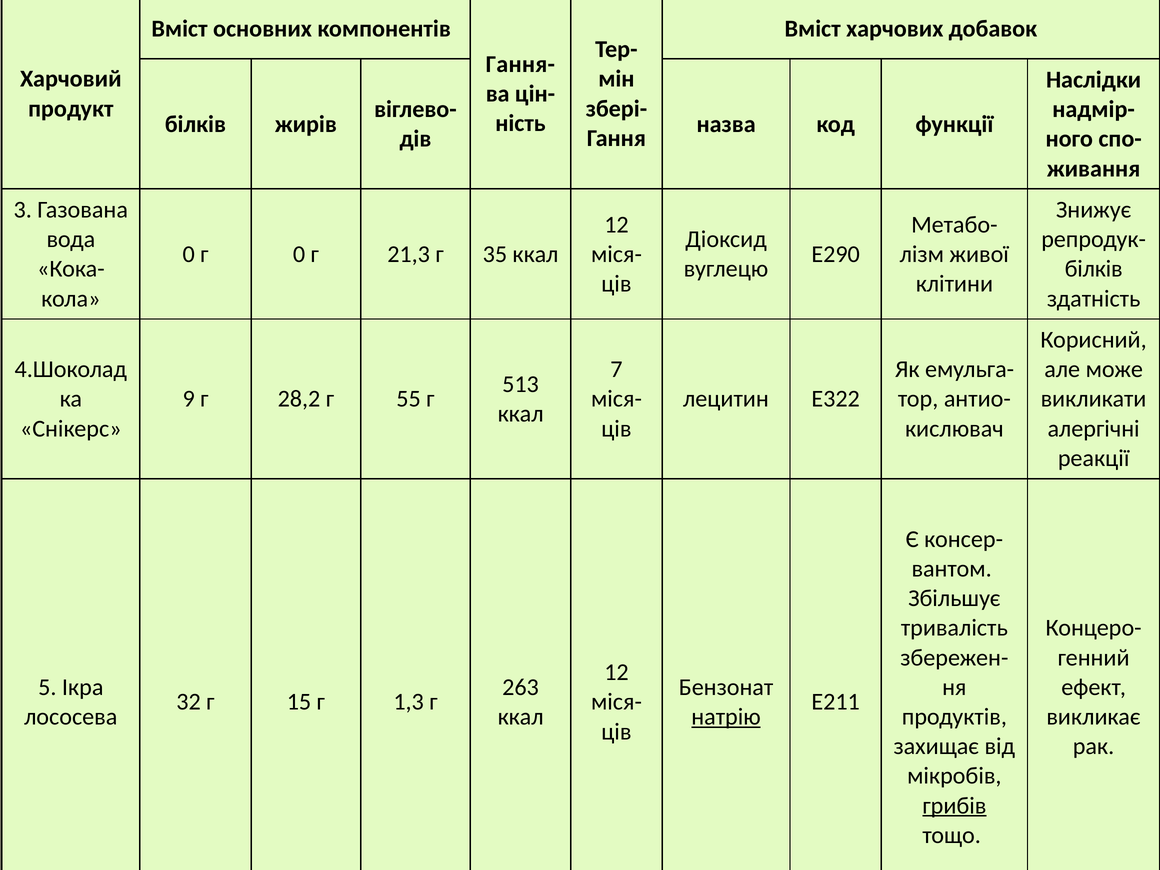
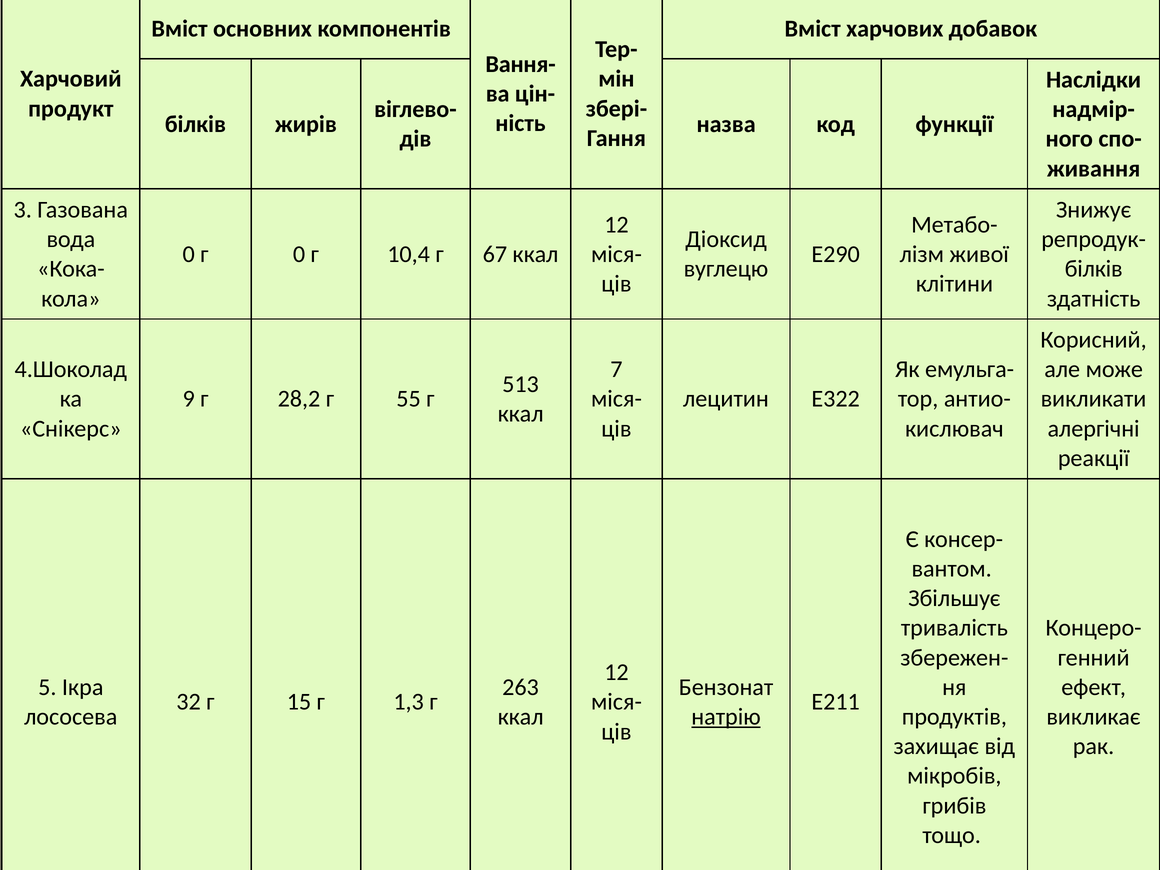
Гання-: Гання- -> Вання-
21,3: 21,3 -> 10,4
35: 35 -> 67
грибів underline: present -> none
